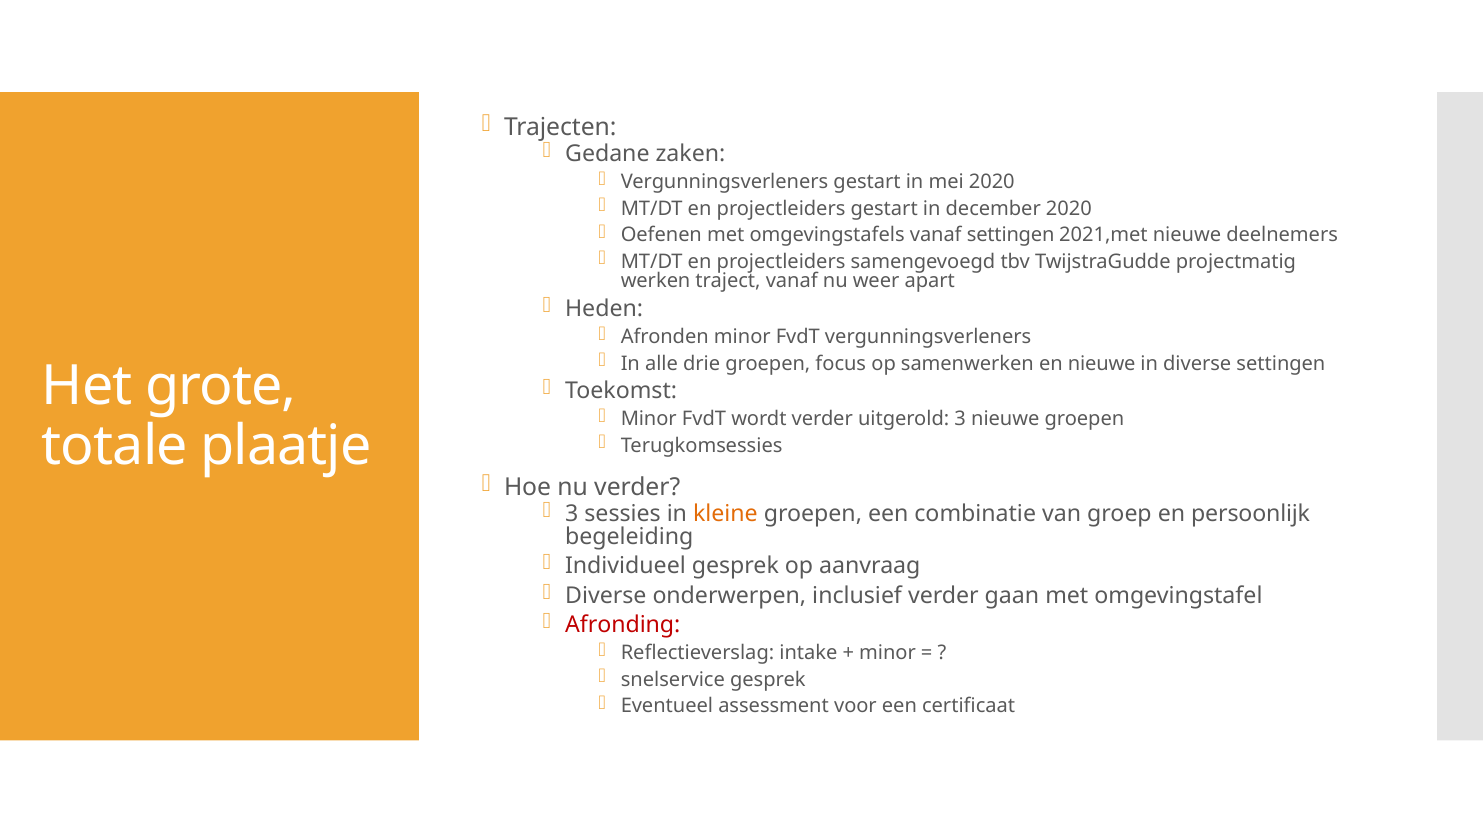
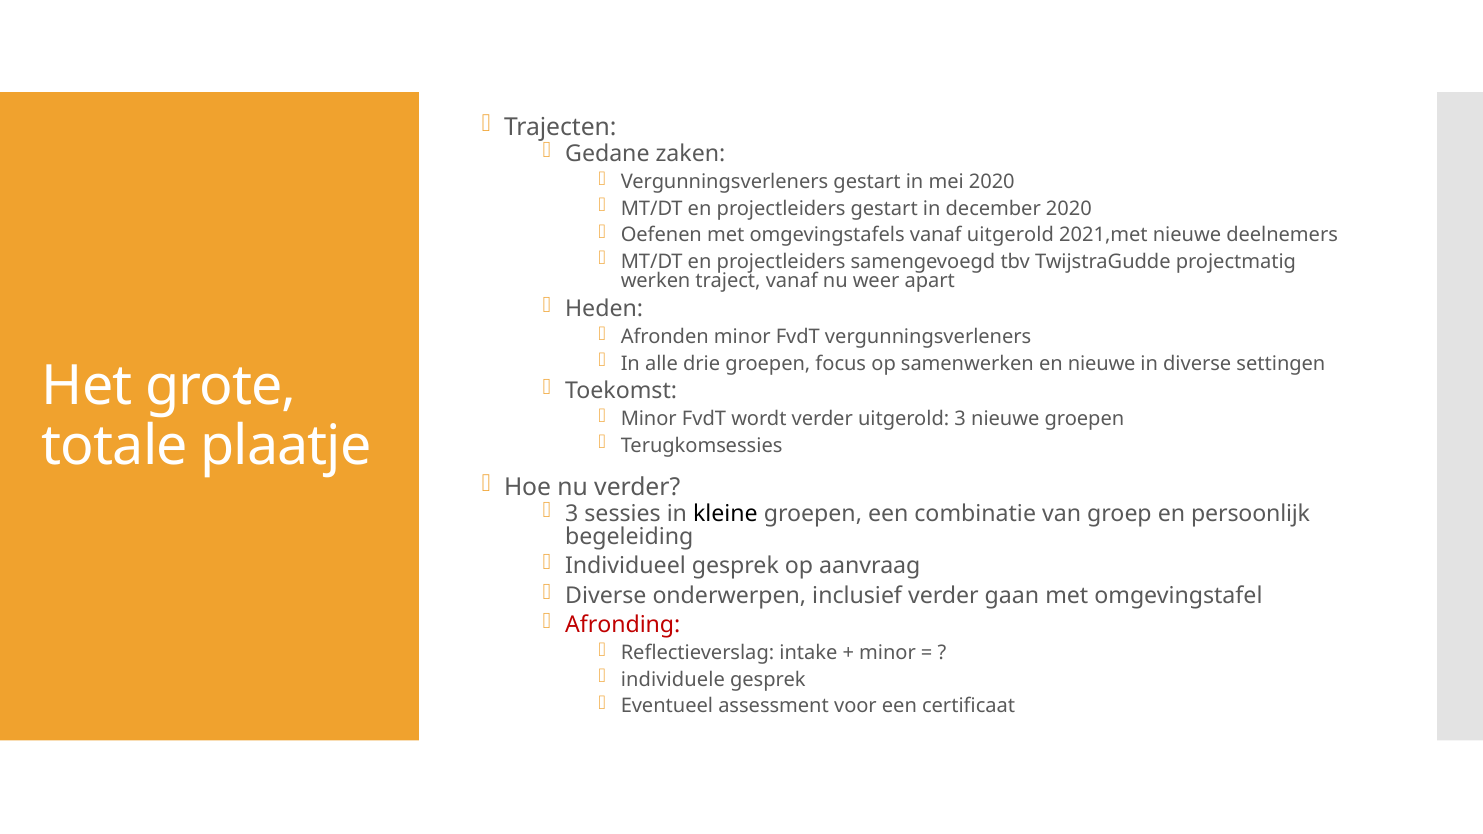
vanaf settingen: settingen -> uitgerold
kleine colour: orange -> black
snelservice: snelservice -> individuele
